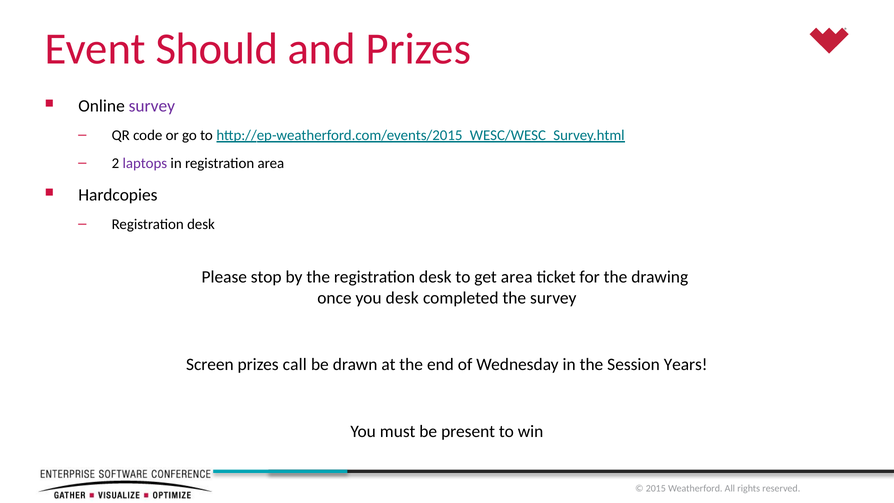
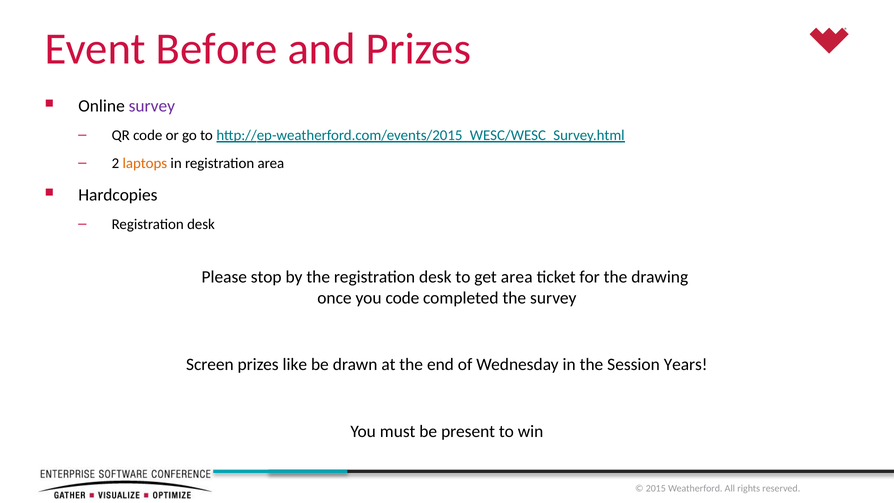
Should: Should -> Before
laptops colour: purple -> orange
you desk: desk -> code
call: call -> like
